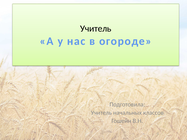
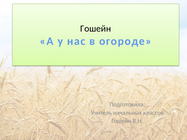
Учитель at (96, 29): Учитель -> Гошейн
